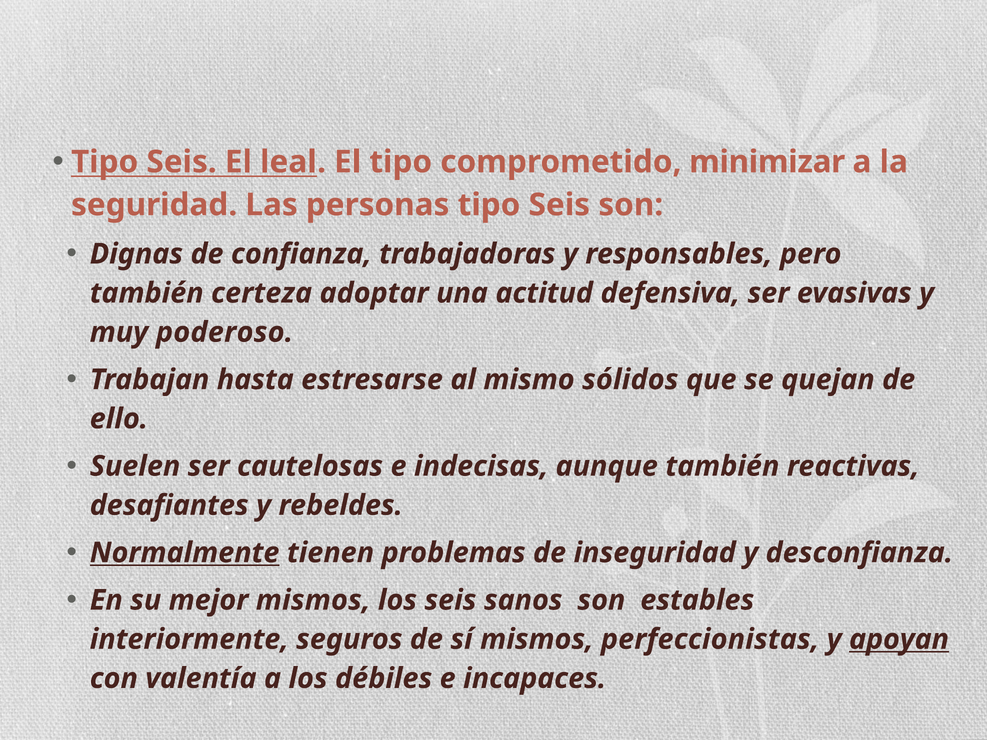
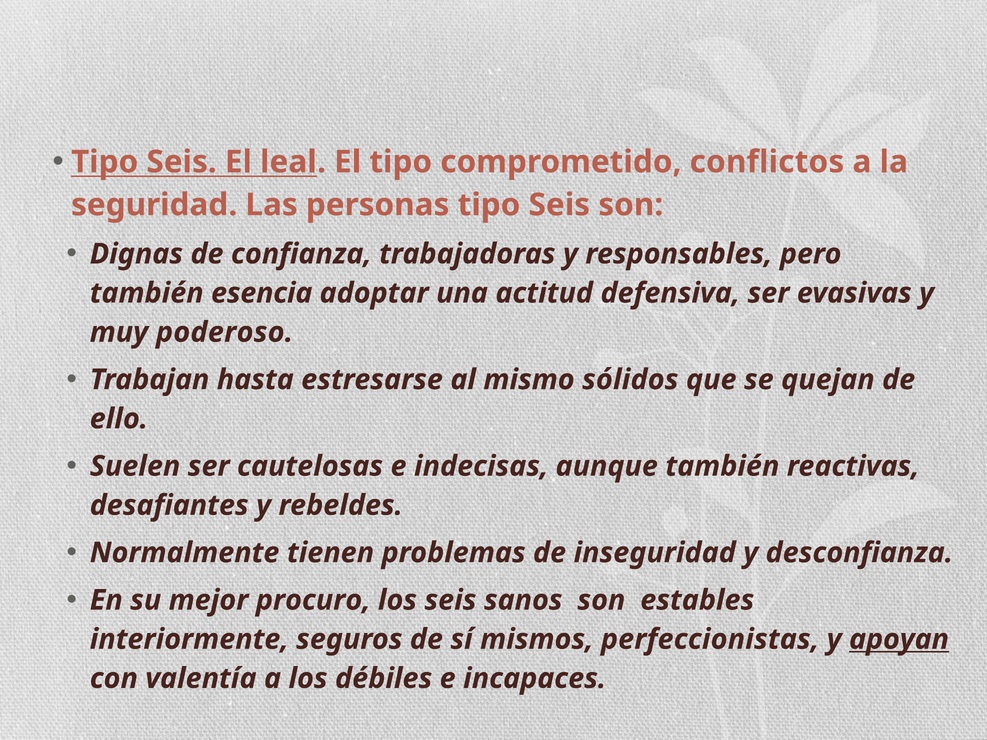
minimizar: minimizar -> conflictos
certeza: certeza -> esencia
Normalmente underline: present -> none
mejor mismos: mismos -> procuro
